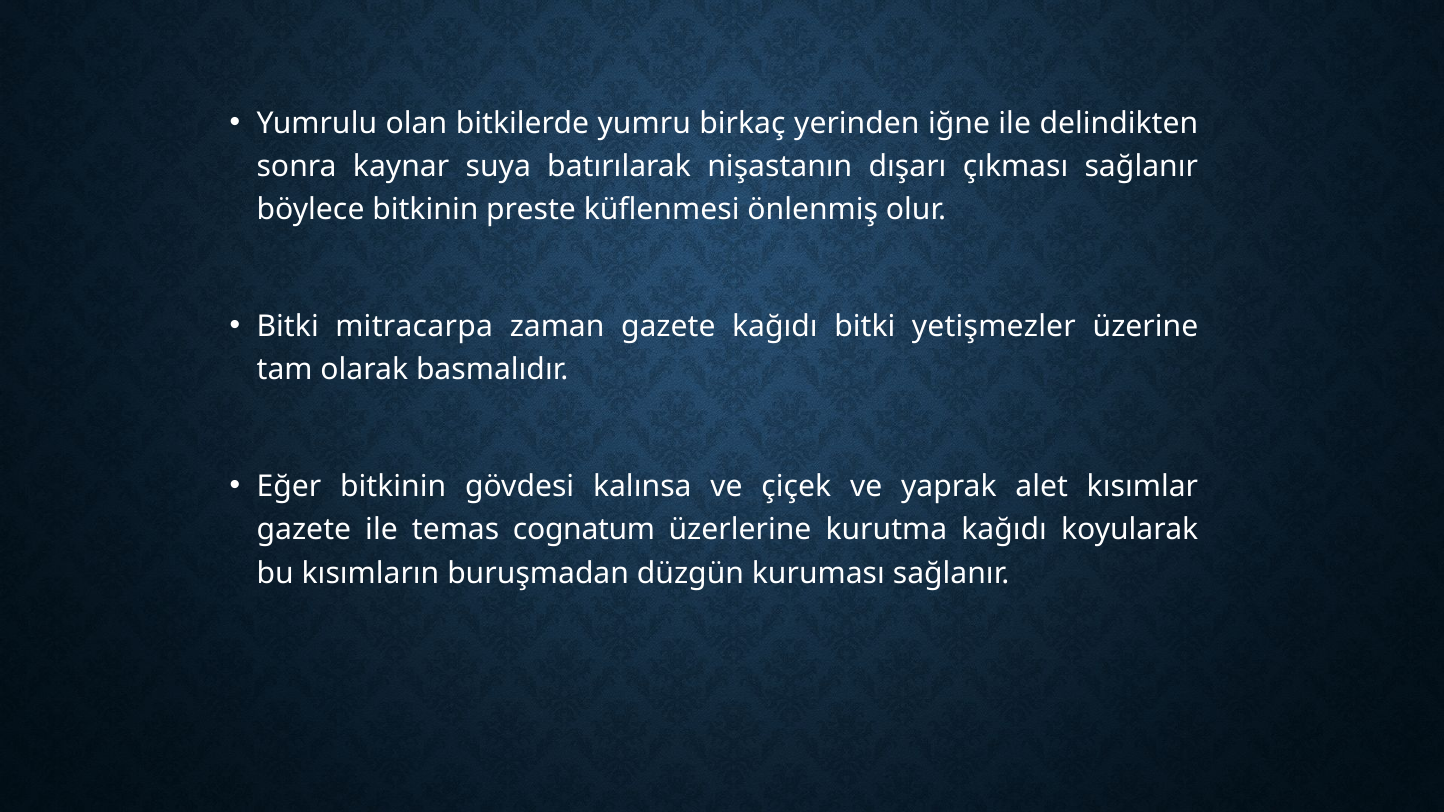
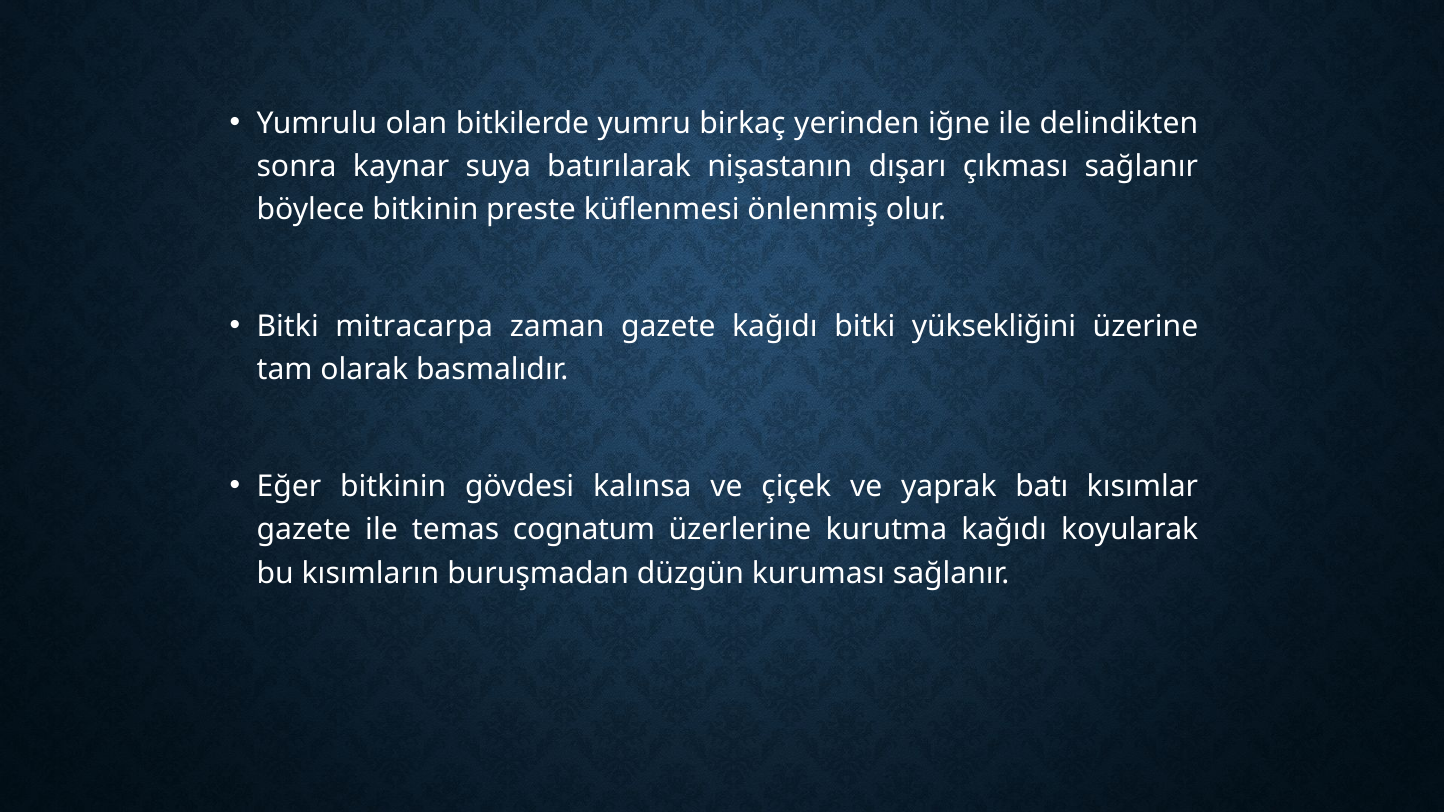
yetişmezler: yetişmezler -> yüksekliğini
alet: alet -> batı
